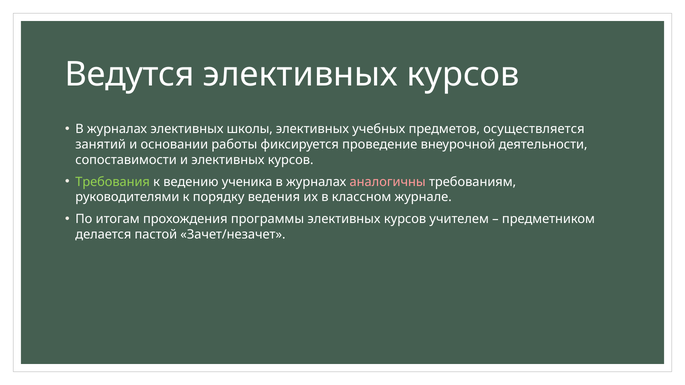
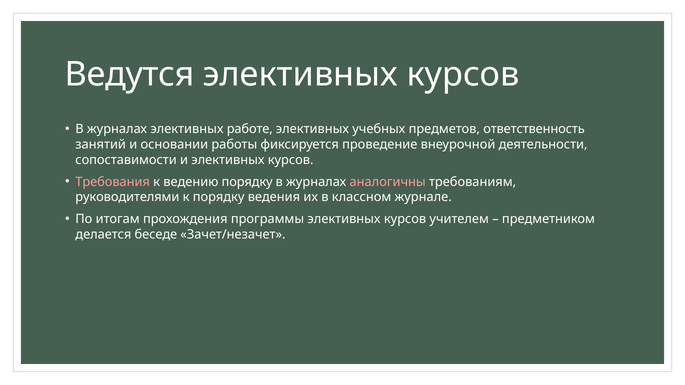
школы: школы -> работе
осуществляется: осуществляется -> ответственность
Требования colour: light green -> pink
ведению ученика: ученика -> порядку
пастой: пастой -> беседе
